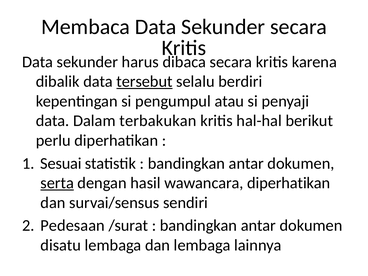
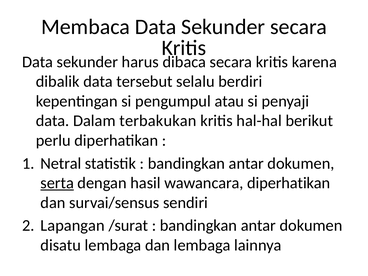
tersebut underline: present -> none
Sesuai: Sesuai -> Netral
Pedesaan: Pedesaan -> Lapangan
